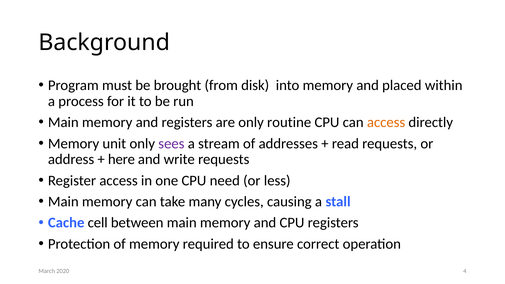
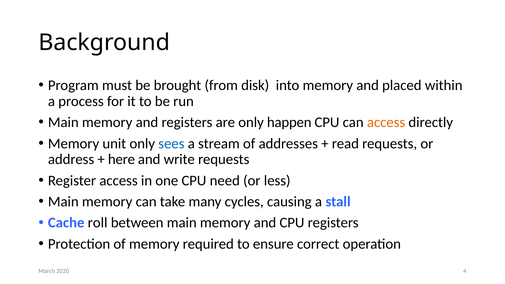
routine: routine -> happen
sees colour: purple -> blue
cell: cell -> roll
